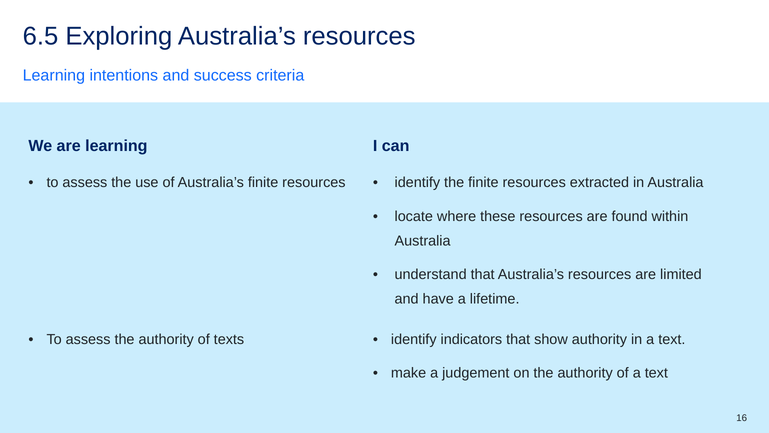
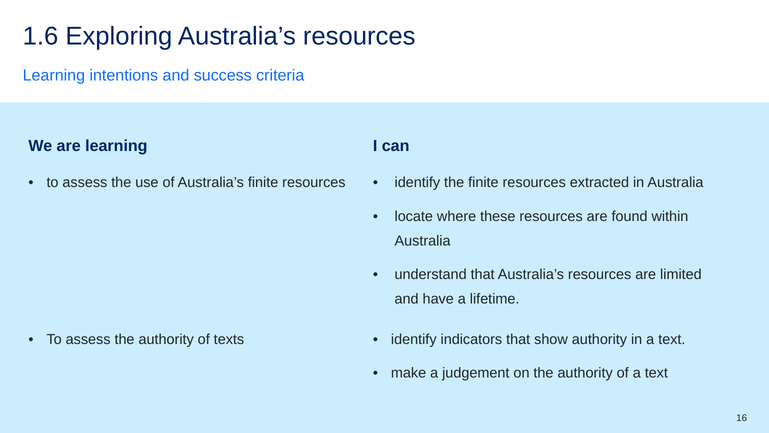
6.5: 6.5 -> 1.6
